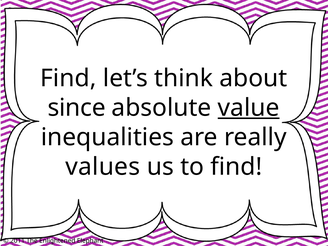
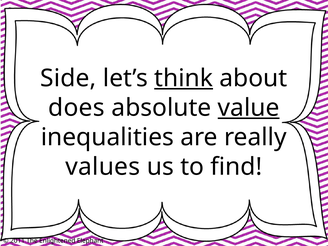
Find at (68, 78): Find -> Side
think underline: none -> present
since: since -> does
